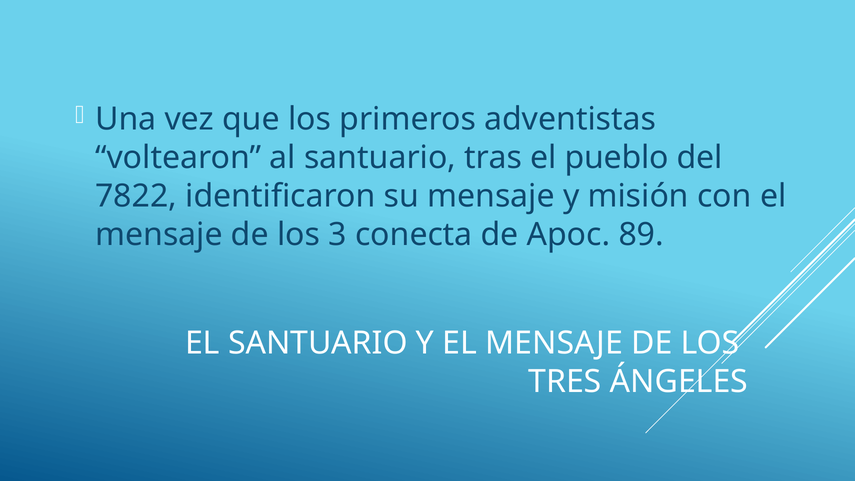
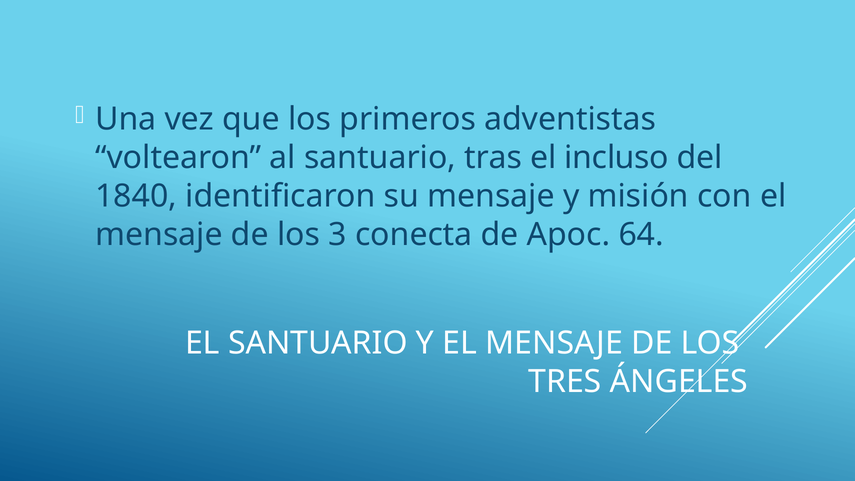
pueblo: pueblo -> incluso
7822: 7822 -> 1840
89: 89 -> 64
